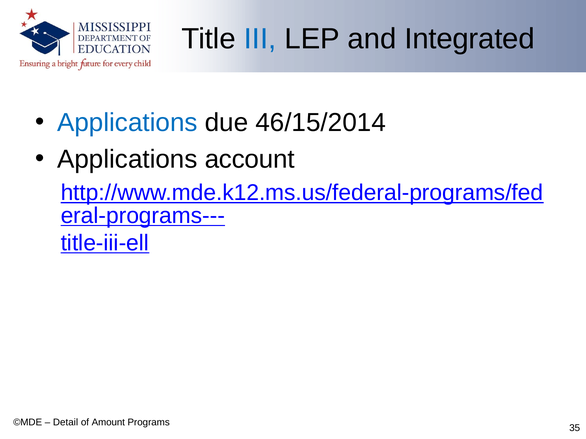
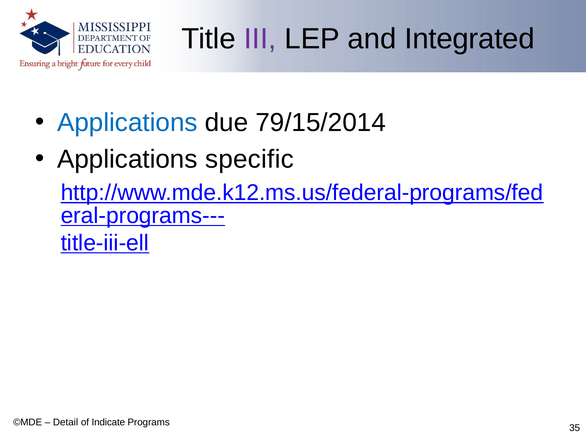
III colour: blue -> purple
46/15/2014: 46/15/2014 -> 79/15/2014
account: account -> specific
Amount: Amount -> Indicate
